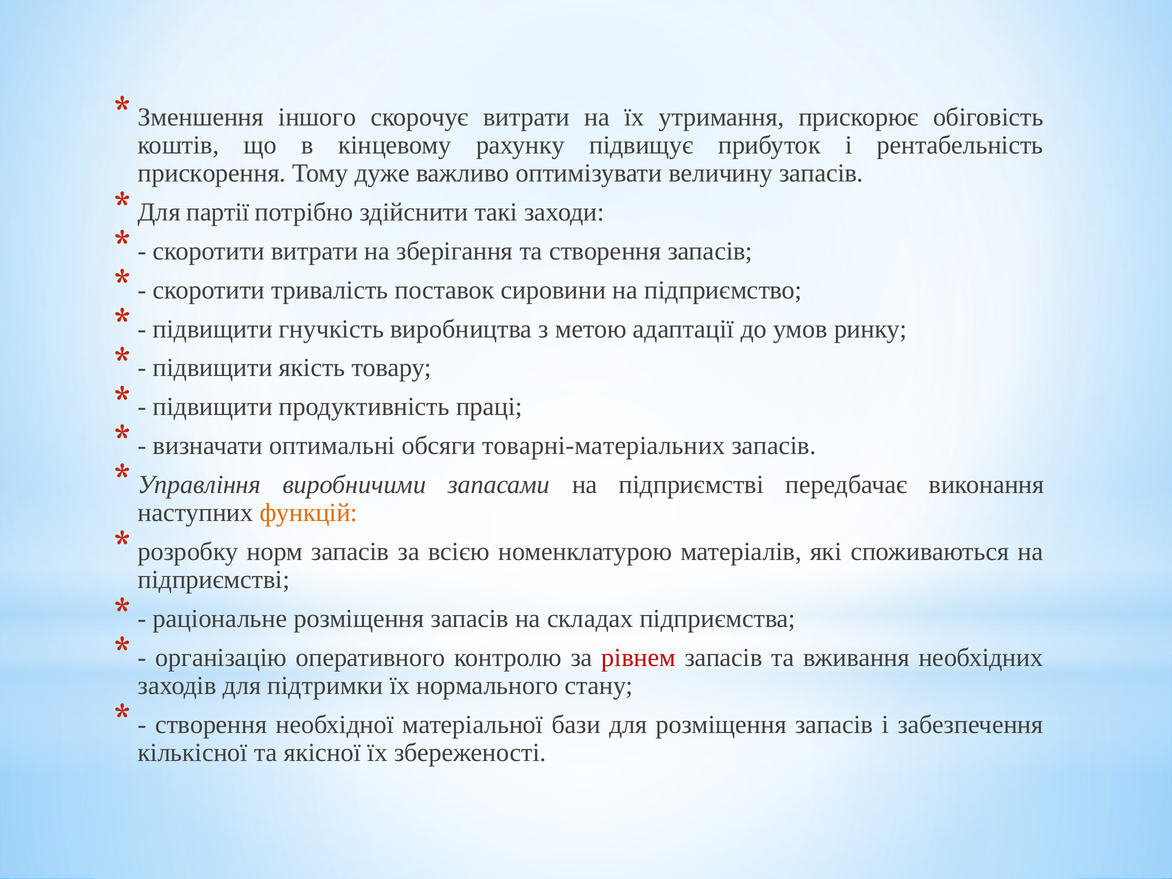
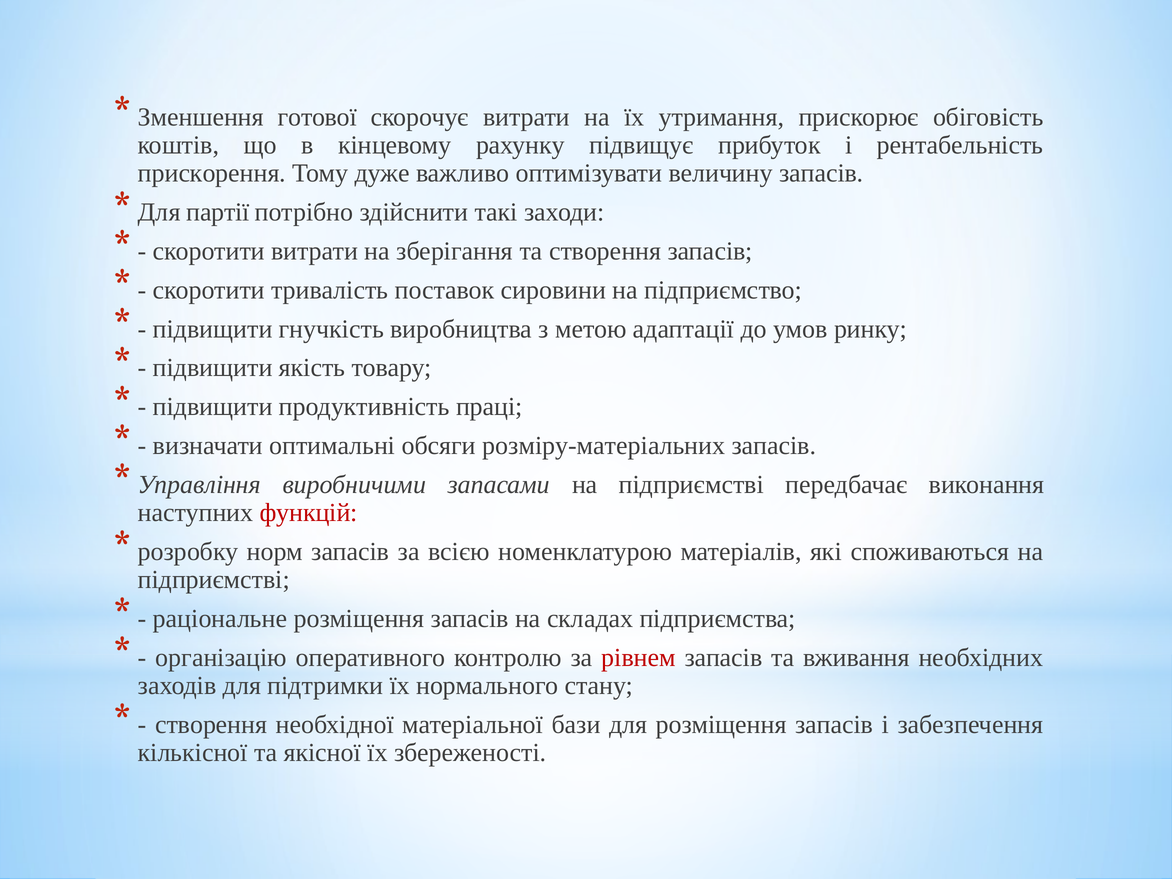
іншого: іншого -> готової
товарні-матеріальних: товарні-матеріальних -> розміру-матеріальних
функцій colour: orange -> red
